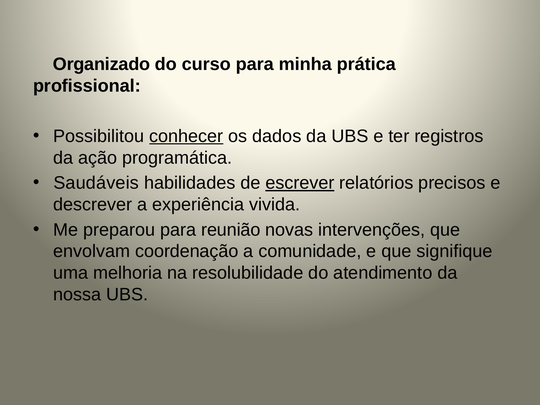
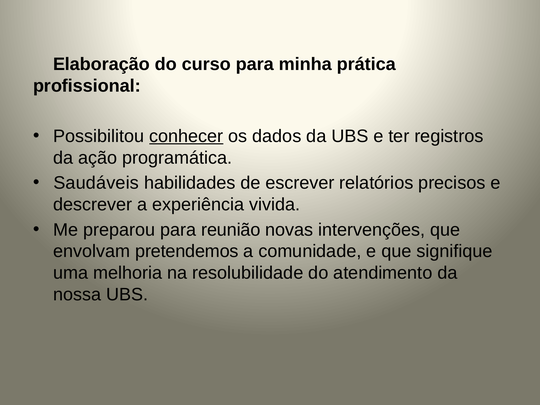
Organizado: Organizado -> Elaboração
escrever underline: present -> none
coordenação: coordenação -> pretendemos
